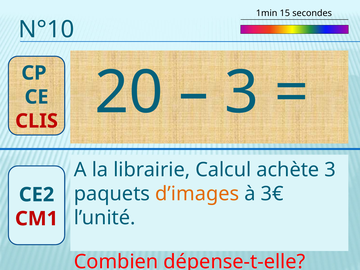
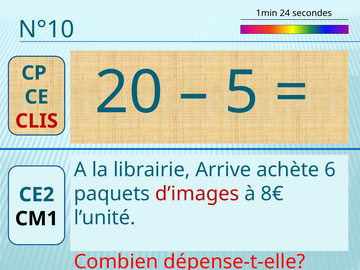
15: 15 -> 24
3 at (241, 93): 3 -> 5
Calcul: Calcul -> Arrive
achète 3: 3 -> 6
d’images colour: orange -> red
3€: 3€ -> 8€
CM1 colour: red -> black
